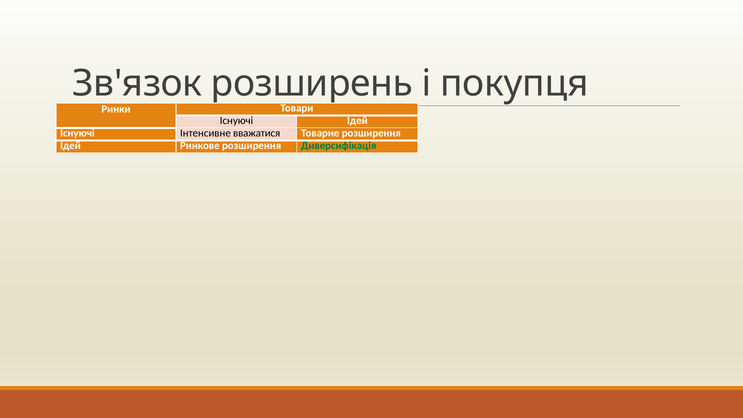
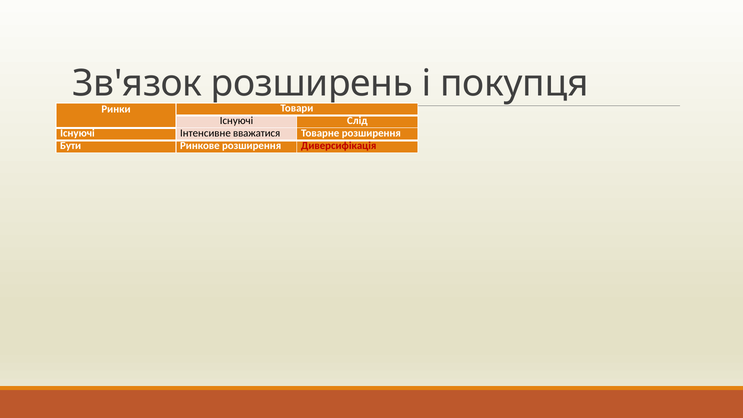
Існуючі Ідей: Ідей -> Слід
Ідей at (71, 146): Ідей -> Бути
Диверсифікація colour: green -> red
